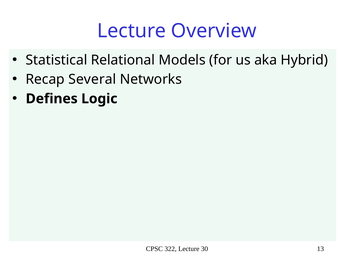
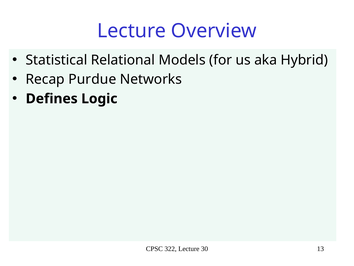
Several: Several -> Purdue
